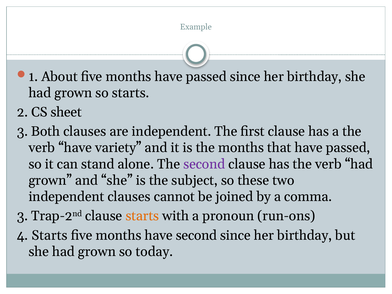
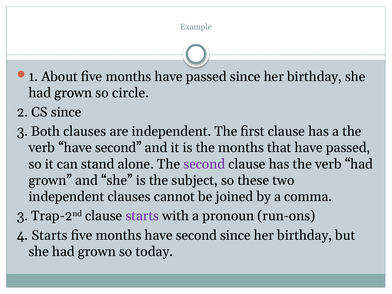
so starts: starts -> circle
CS sheet: sheet -> since
verb have variety: variety -> second
starts at (142, 216) colour: orange -> purple
